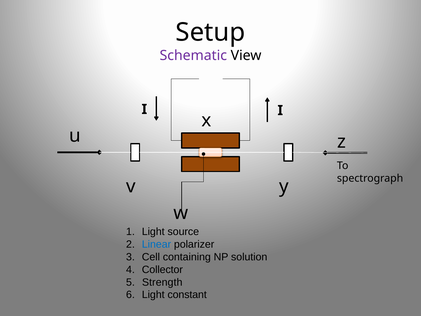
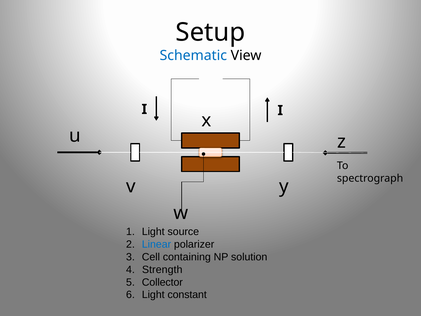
Schematic colour: purple -> blue
Collector: Collector -> Strength
Strength: Strength -> Collector
